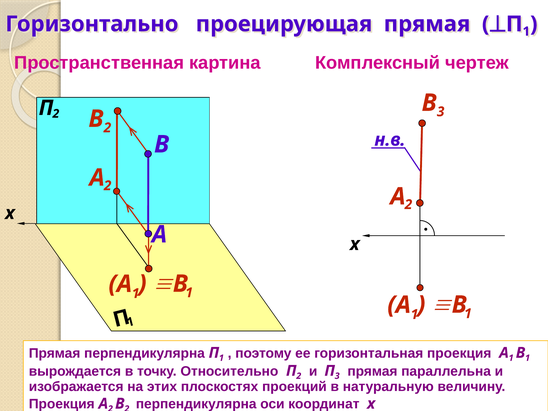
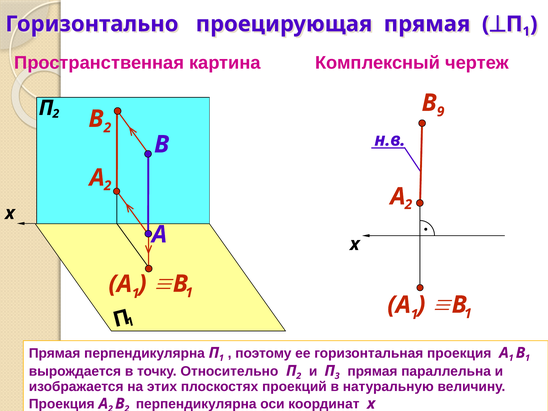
В 3: 3 -> 9
